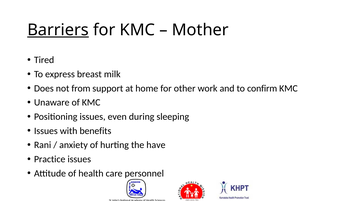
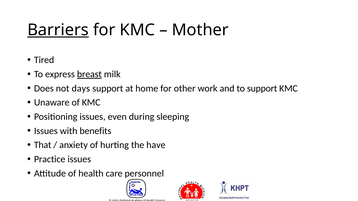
breast underline: none -> present
from: from -> days
to confirm: confirm -> support
Rani: Rani -> That
